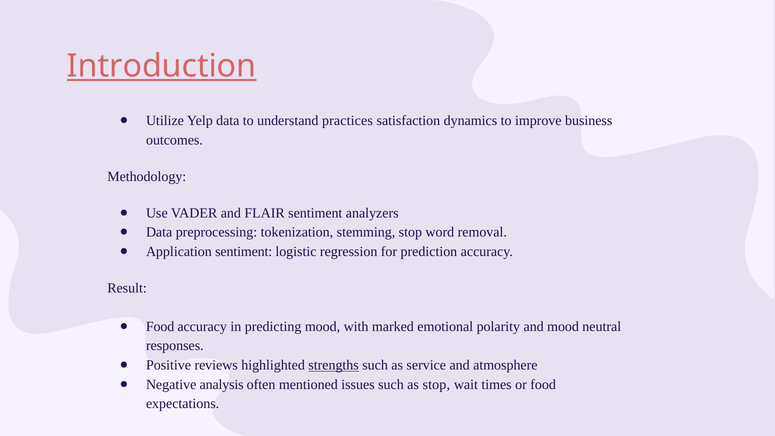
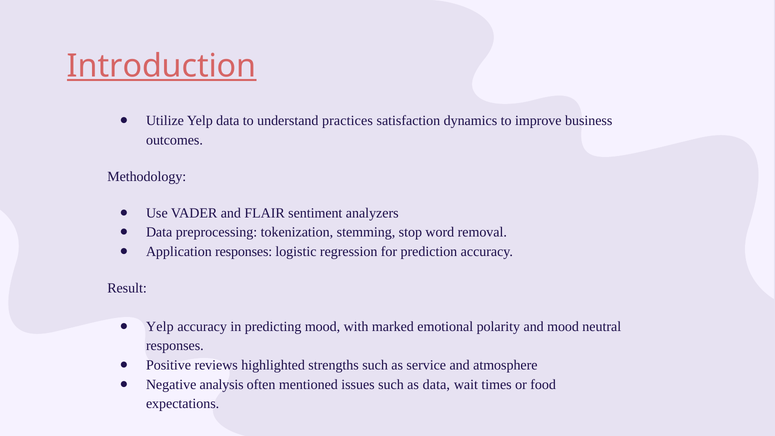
Application sentiment: sentiment -> responses
Food at (160, 326): Food -> Yelp
strengths underline: present -> none
as stop: stop -> data
